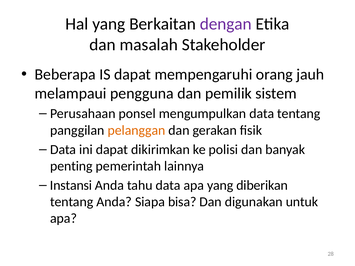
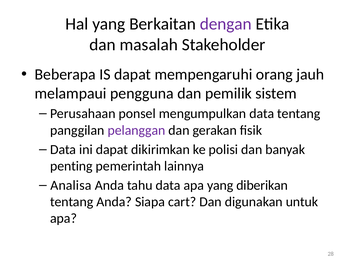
pelanggan colour: orange -> purple
Instansi: Instansi -> Analisa
bisa: bisa -> cart
